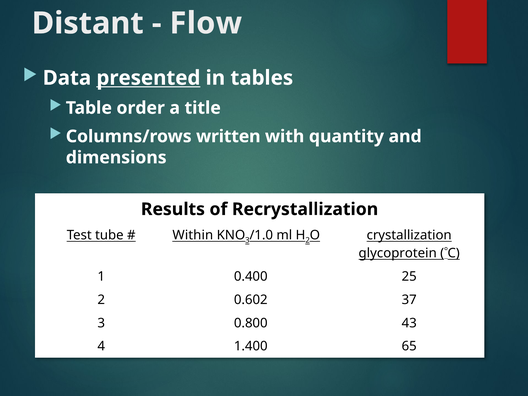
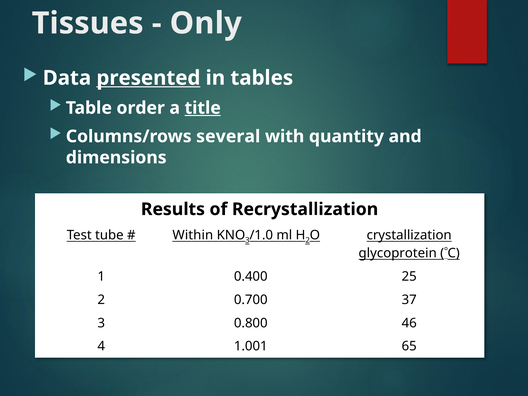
Distant: Distant -> Tissues
Flow: Flow -> Only
title underline: none -> present
written: written -> several
0.602: 0.602 -> 0.700
43: 43 -> 46
1.400: 1.400 -> 1.001
